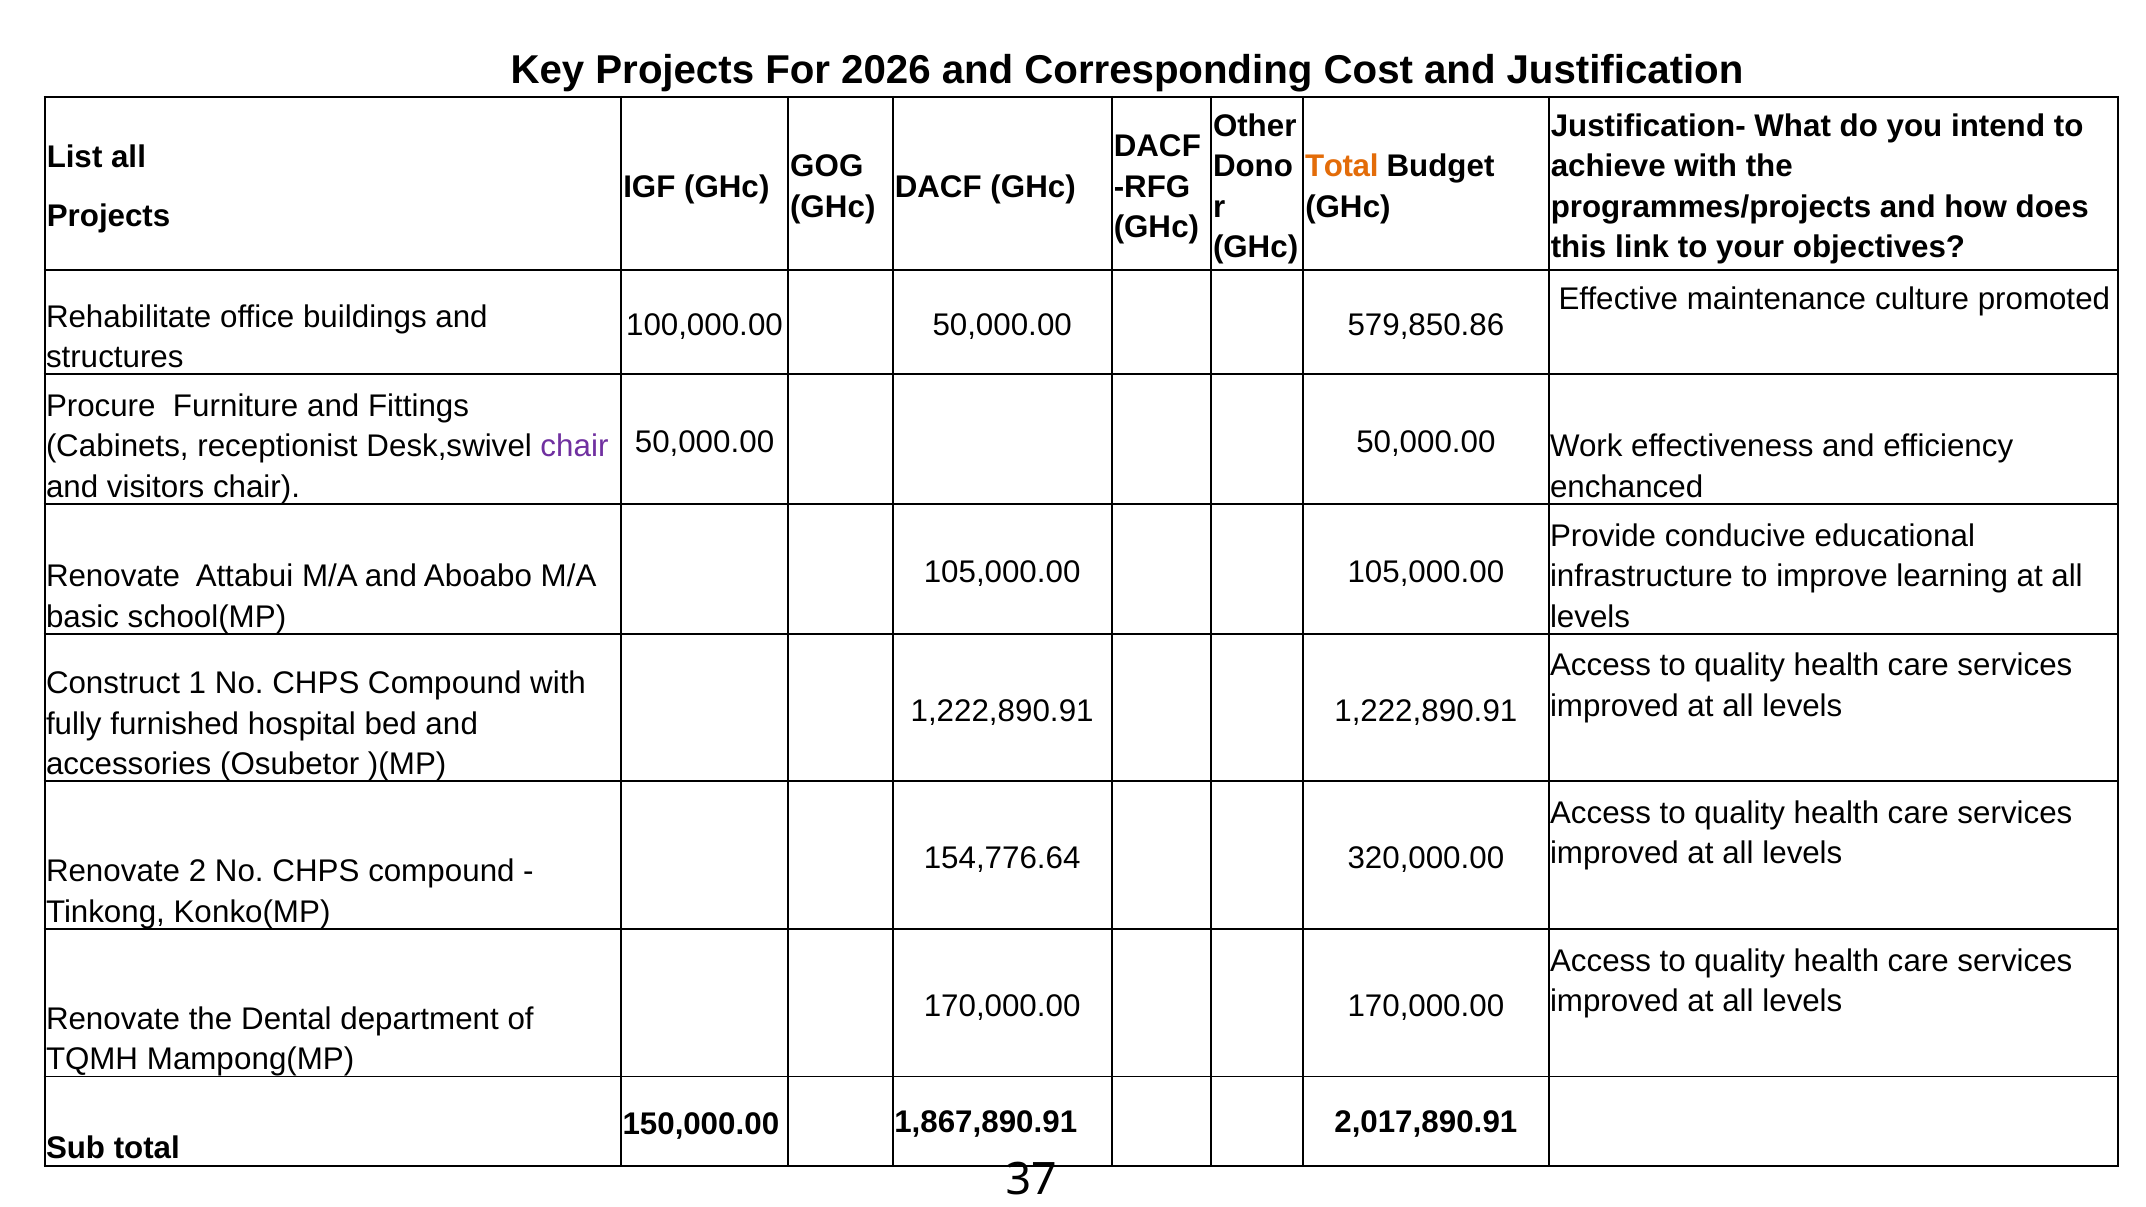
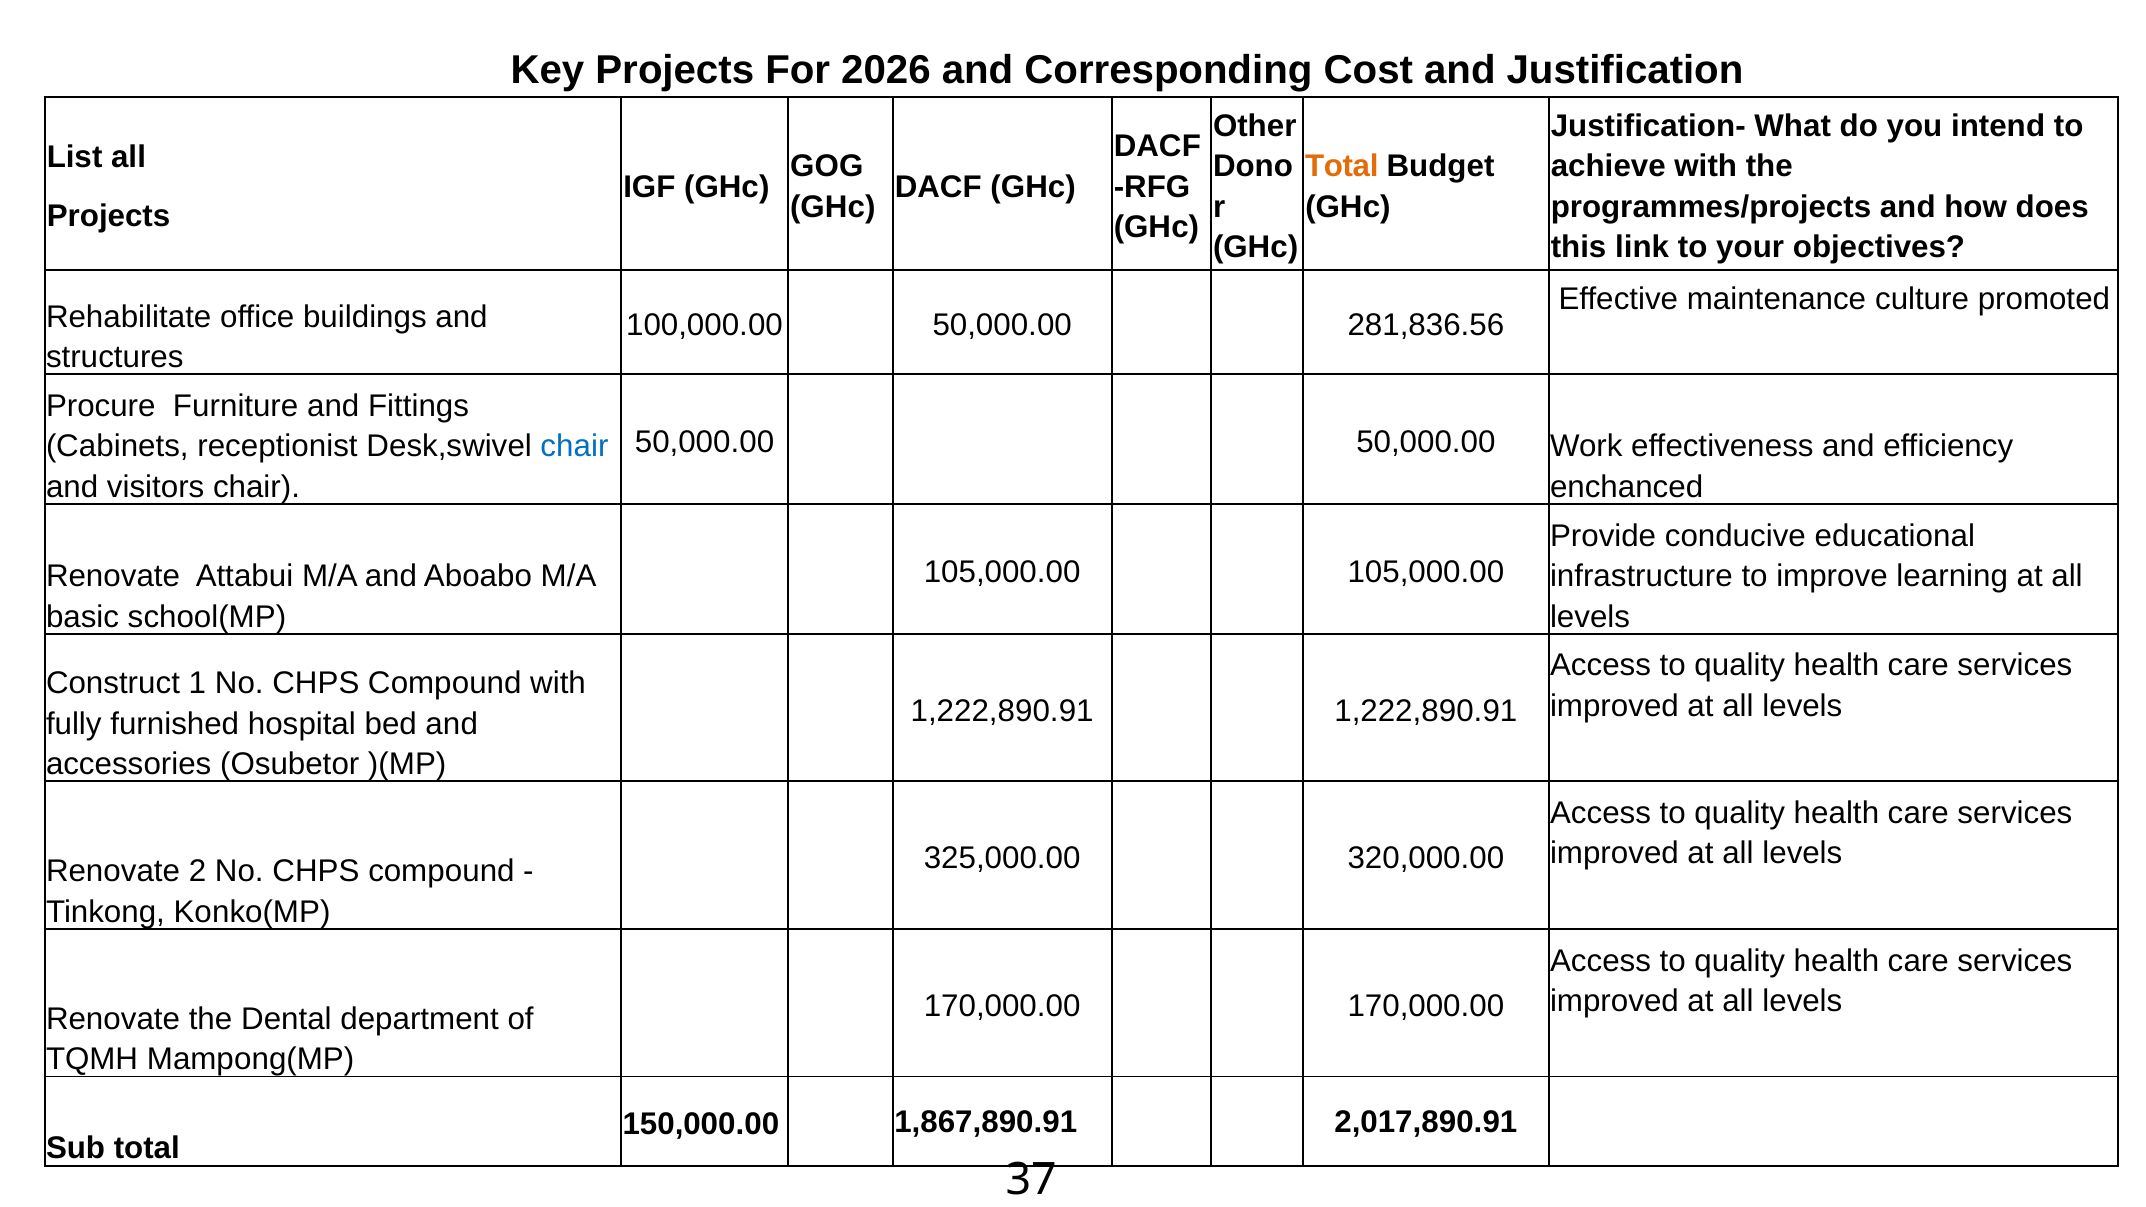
579,850.86: 579,850.86 -> 281,836.56
chair at (574, 447) colour: purple -> blue
154,776.64: 154,776.64 -> 325,000.00
